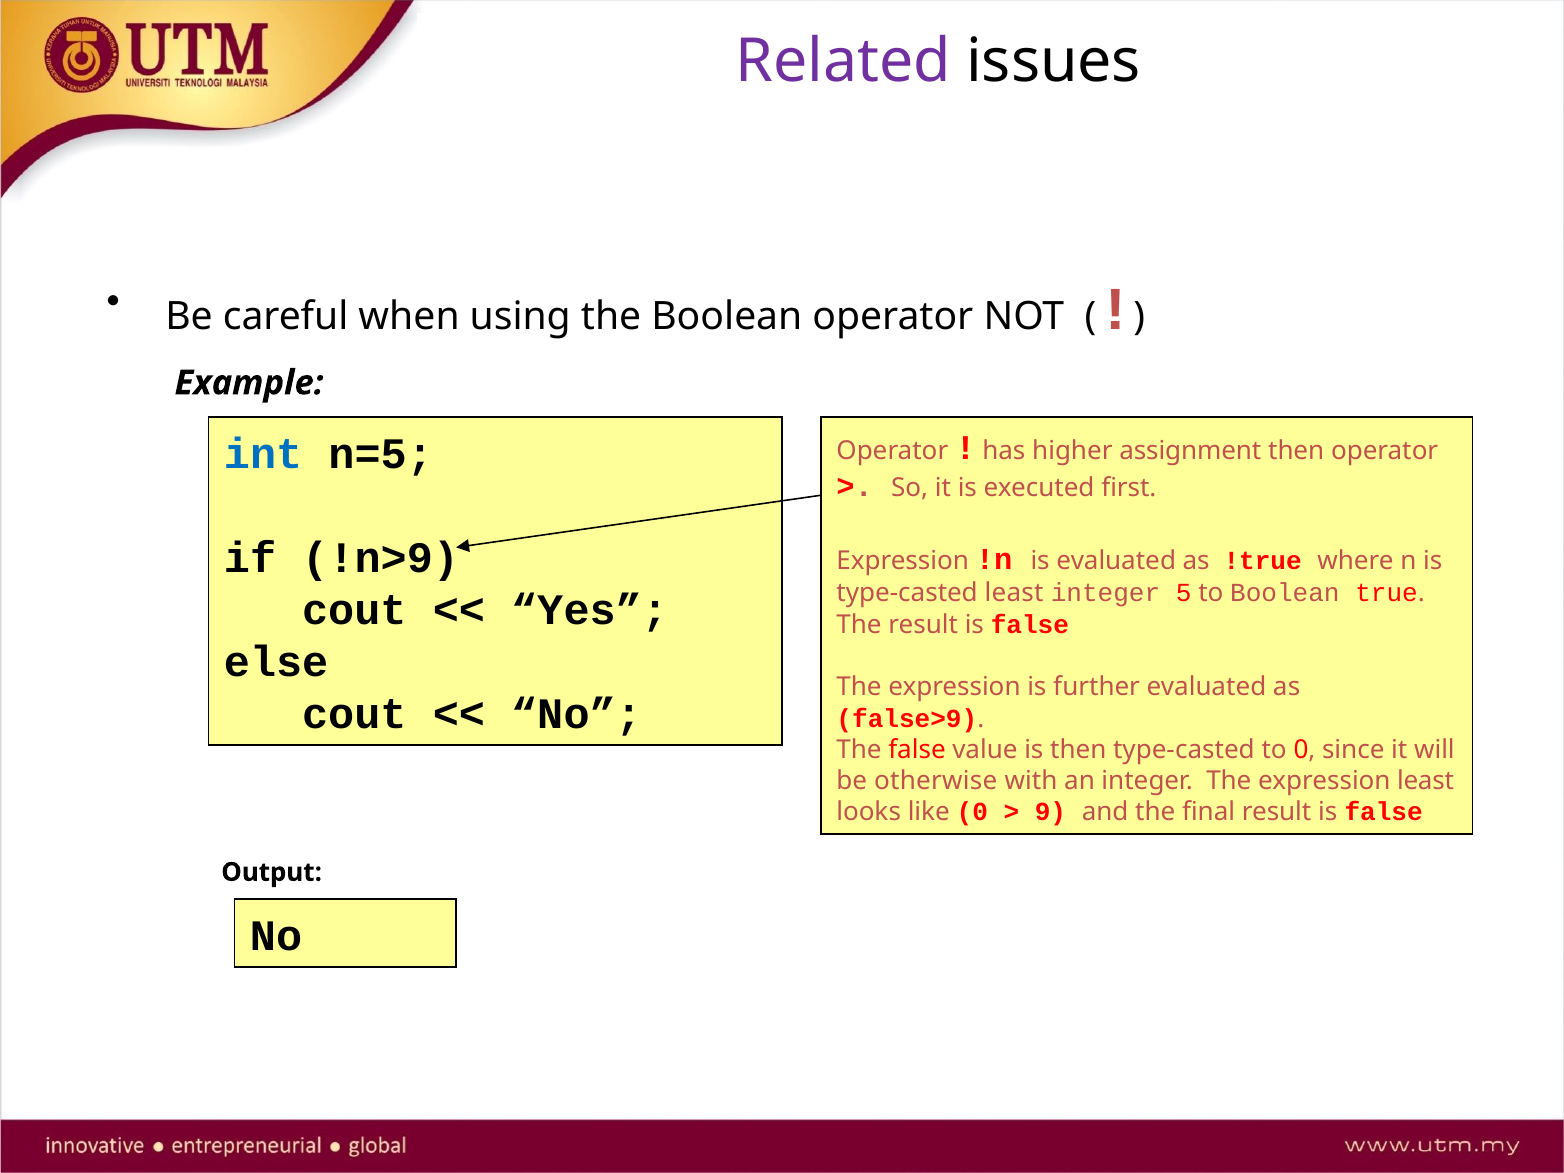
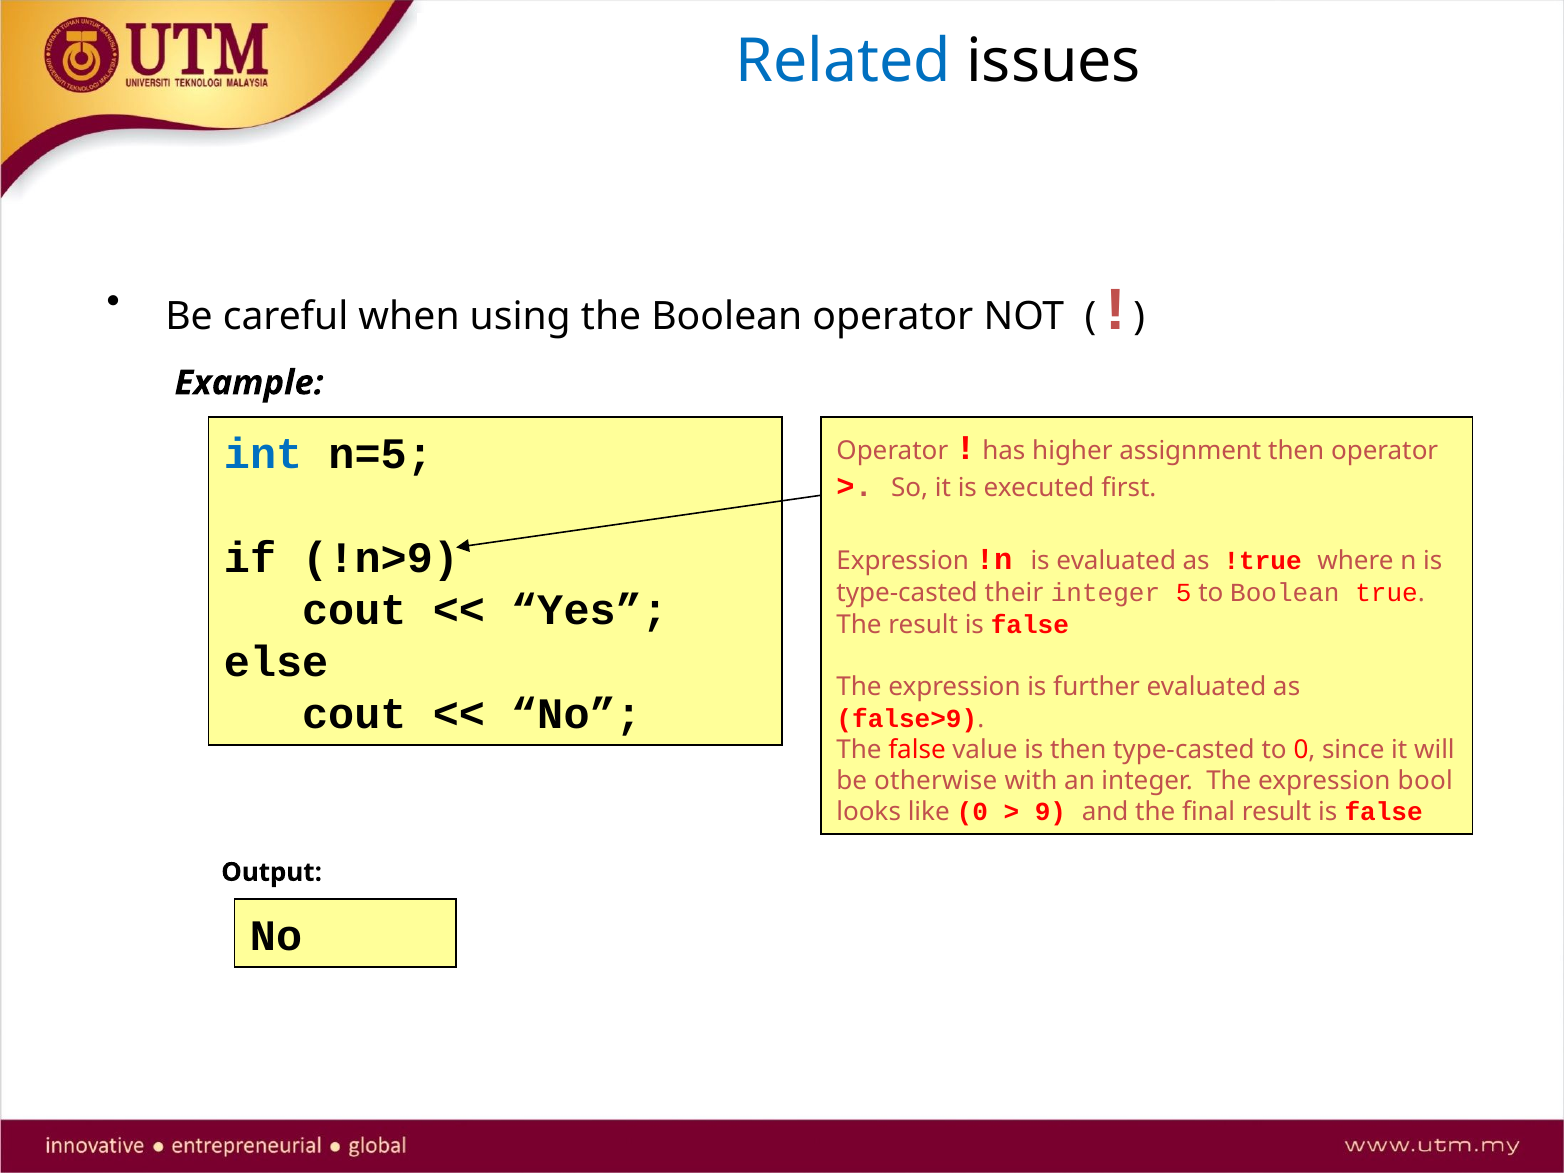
Related colour: purple -> blue
type-casted least: least -> their
expression least: least -> bool
